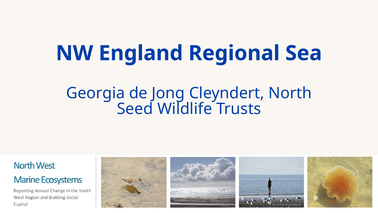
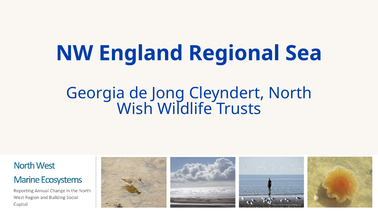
Seed: Seed -> Wish
